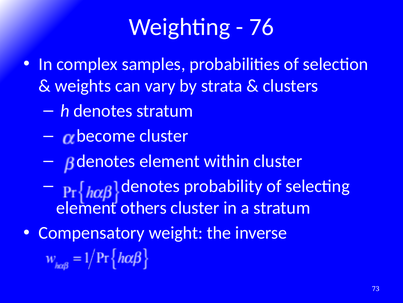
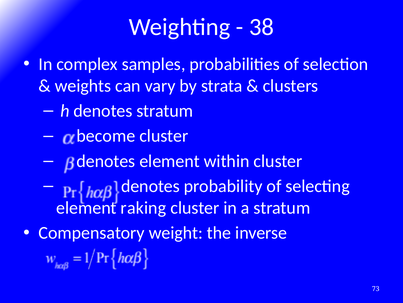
76: 76 -> 38
others: others -> raking
